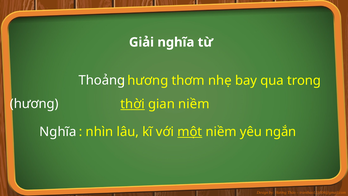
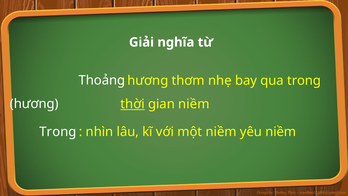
Nghĩa at (58, 132): Nghĩa -> Trong
một underline: present -> none
yêu ngắn: ngắn -> niềm
